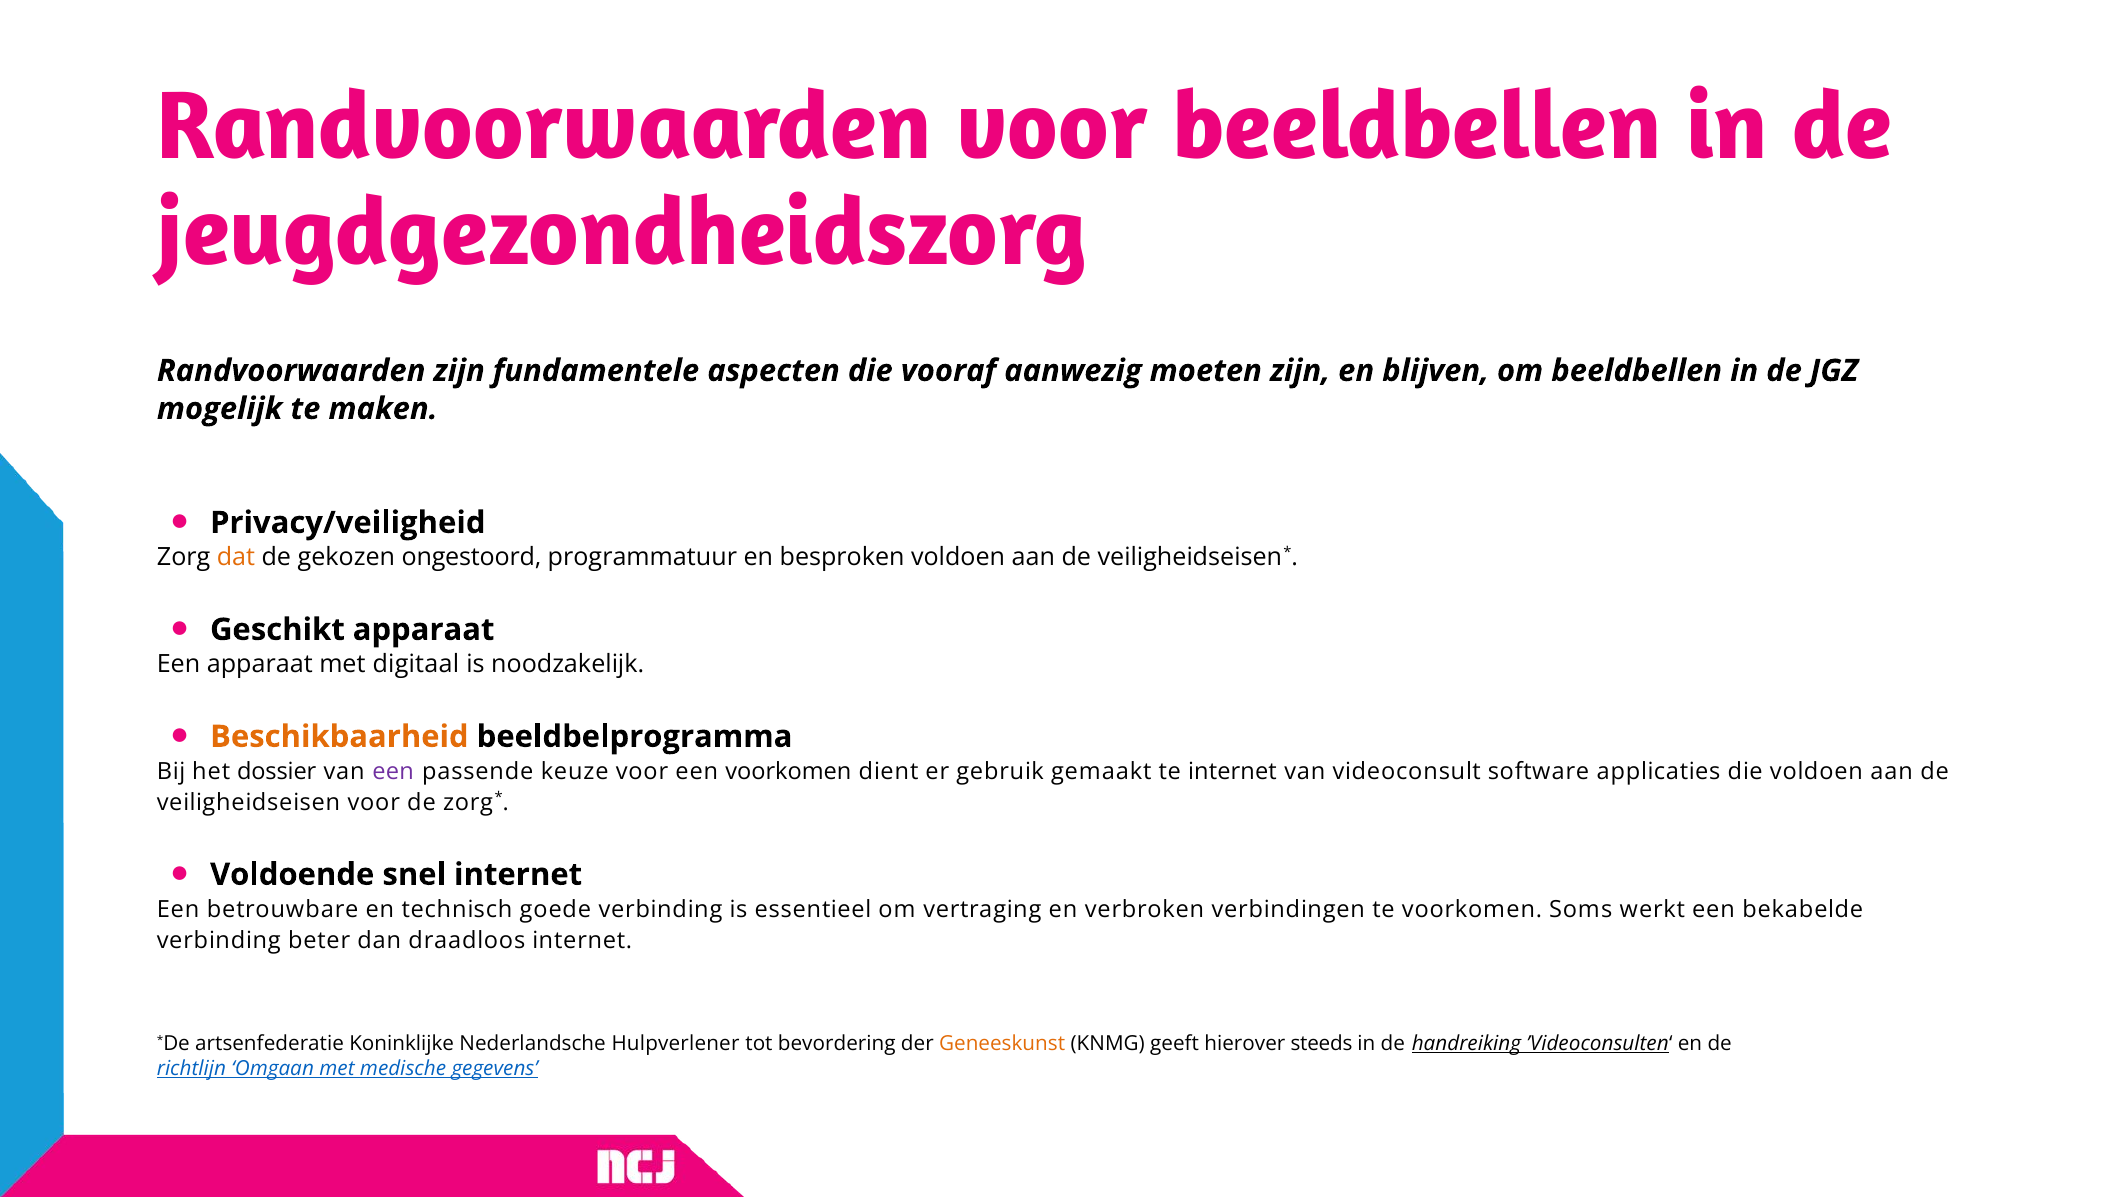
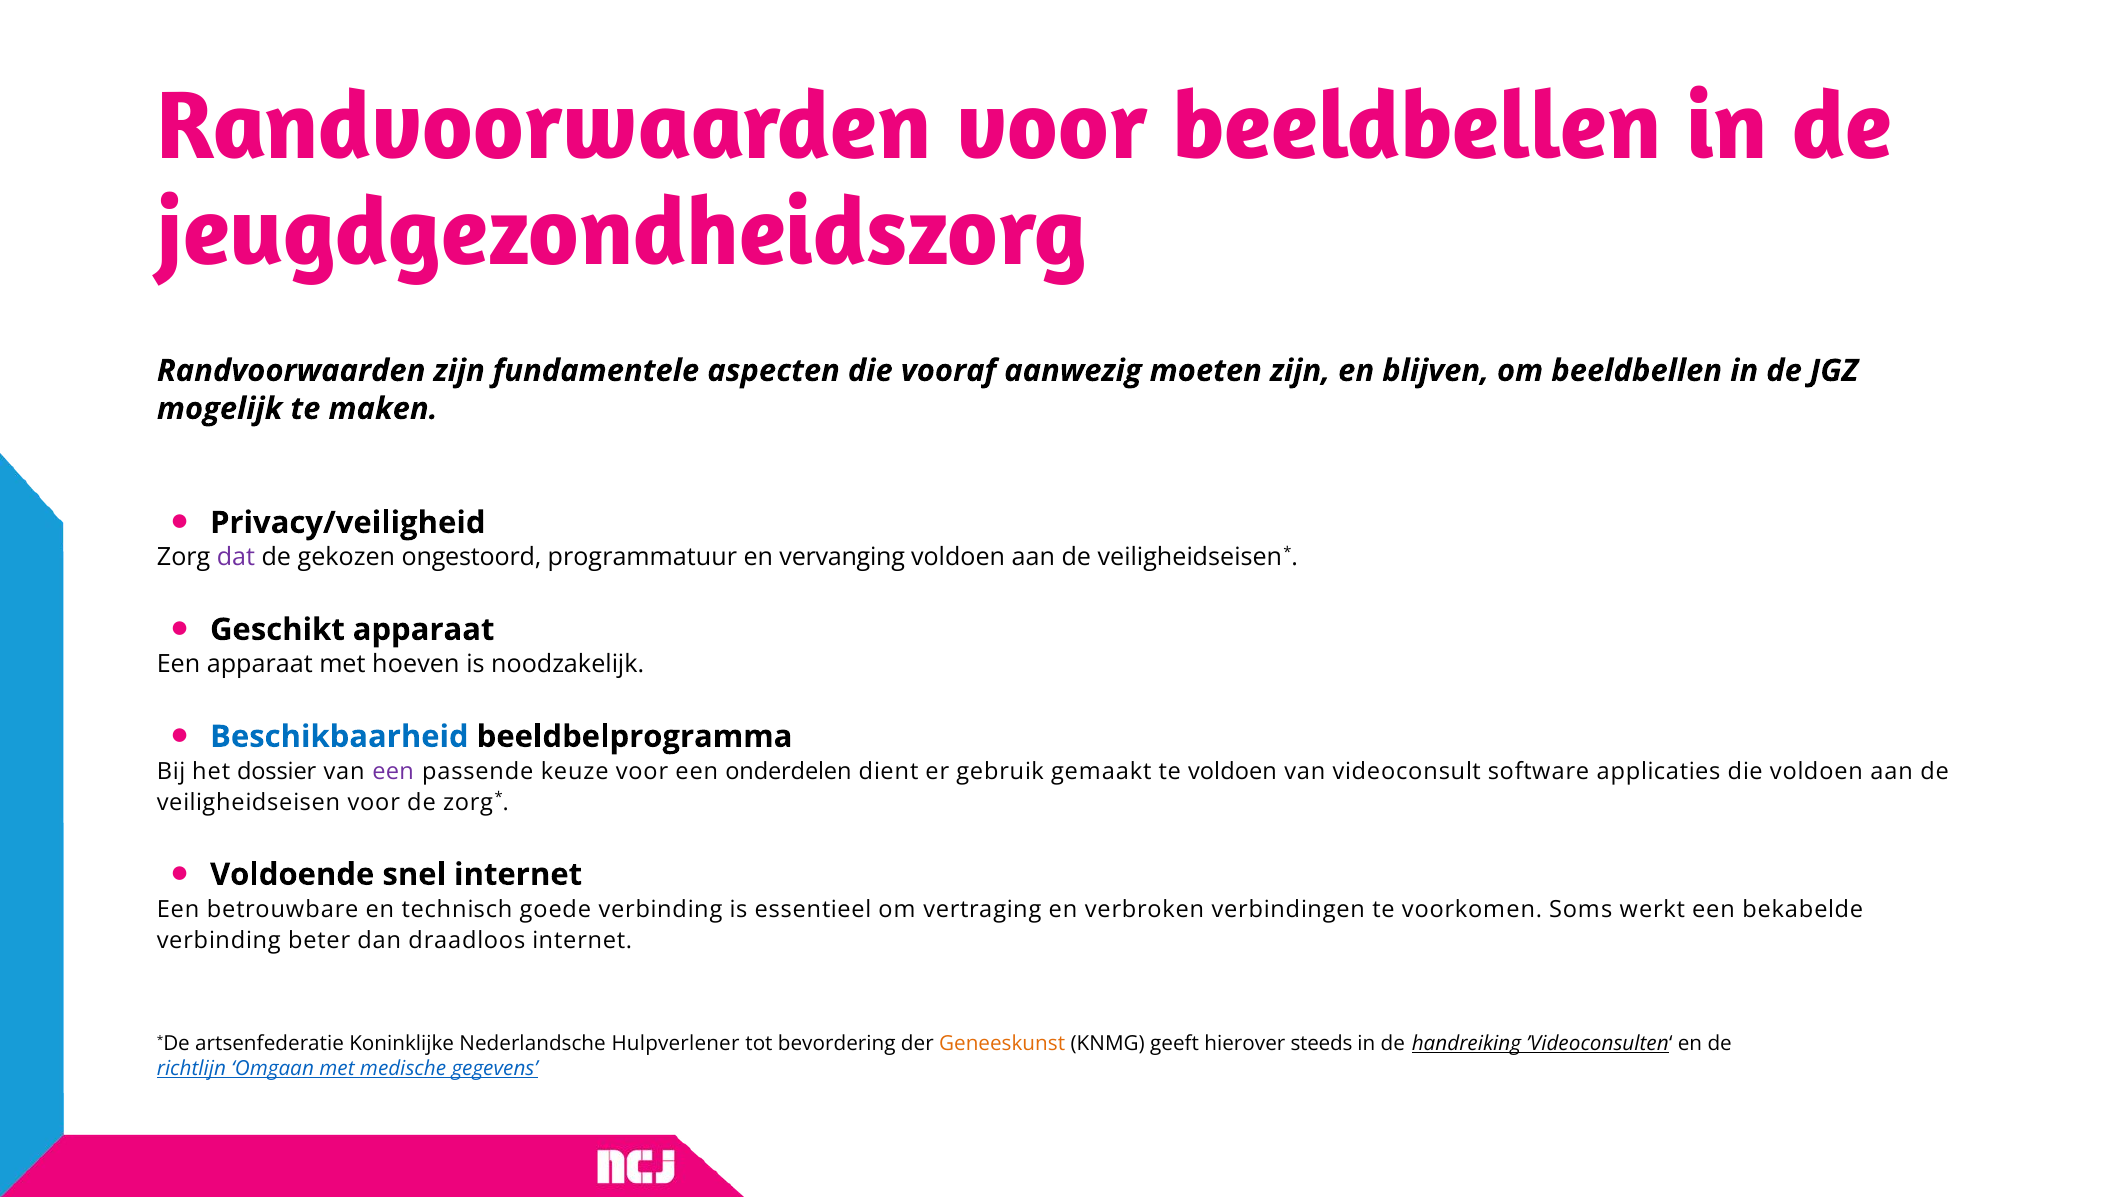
dat colour: orange -> purple
besproken: besproken -> vervanging
digitaal: digitaal -> hoeven
Beschikbaarheid colour: orange -> blue
een voorkomen: voorkomen -> onderdelen
te internet: internet -> voldoen
